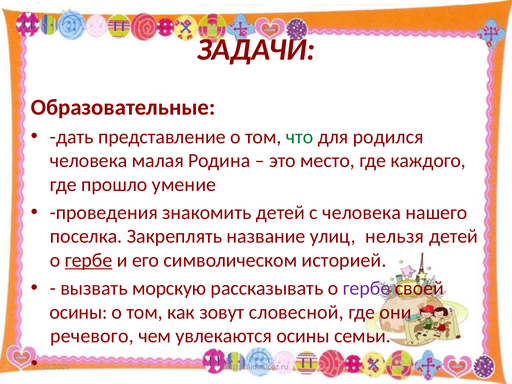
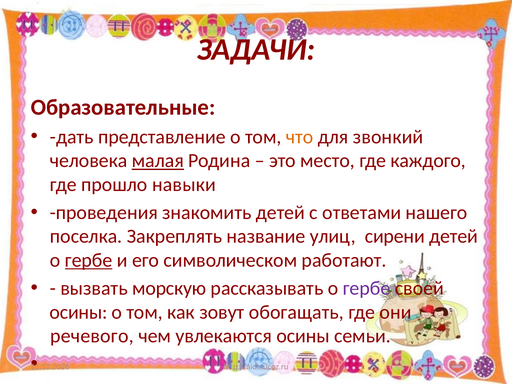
что colour: green -> orange
родился: родился -> звонкий
малая underline: none -> present
умение: умение -> навыки
с человека: человека -> ответами
нельзя: нельзя -> сирени
историей: историей -> работают
словесной: словесной -> обогащать
